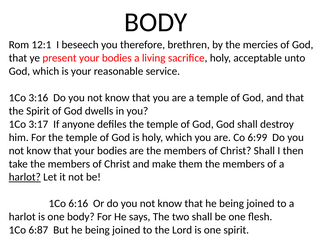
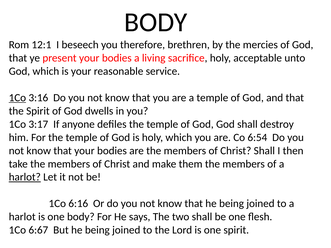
1Co at (17, 98) underline: none -> present
6:99: 6:99 -> 6:54
6:87: 6:87 -> 6:67
